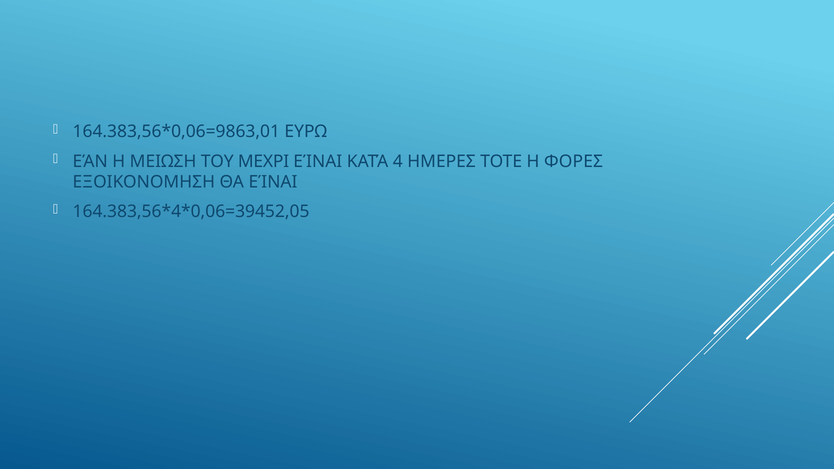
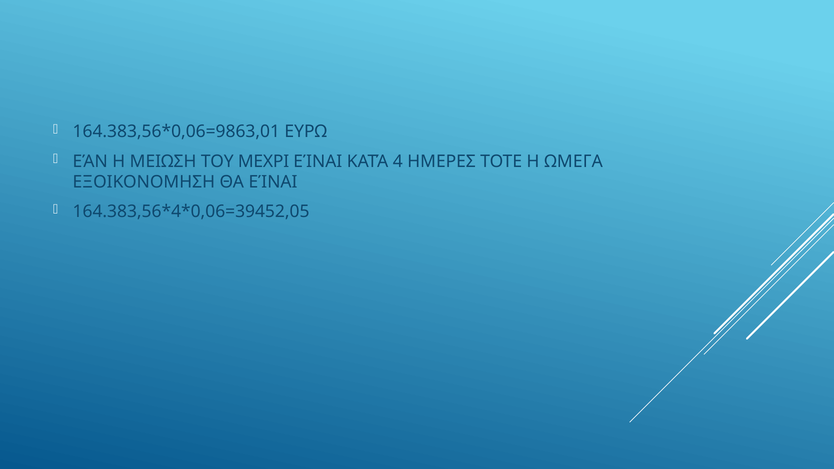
ΦΟΡΕΣ: ΦΟΡΕΣ -> ΩΜΕΓΑ
